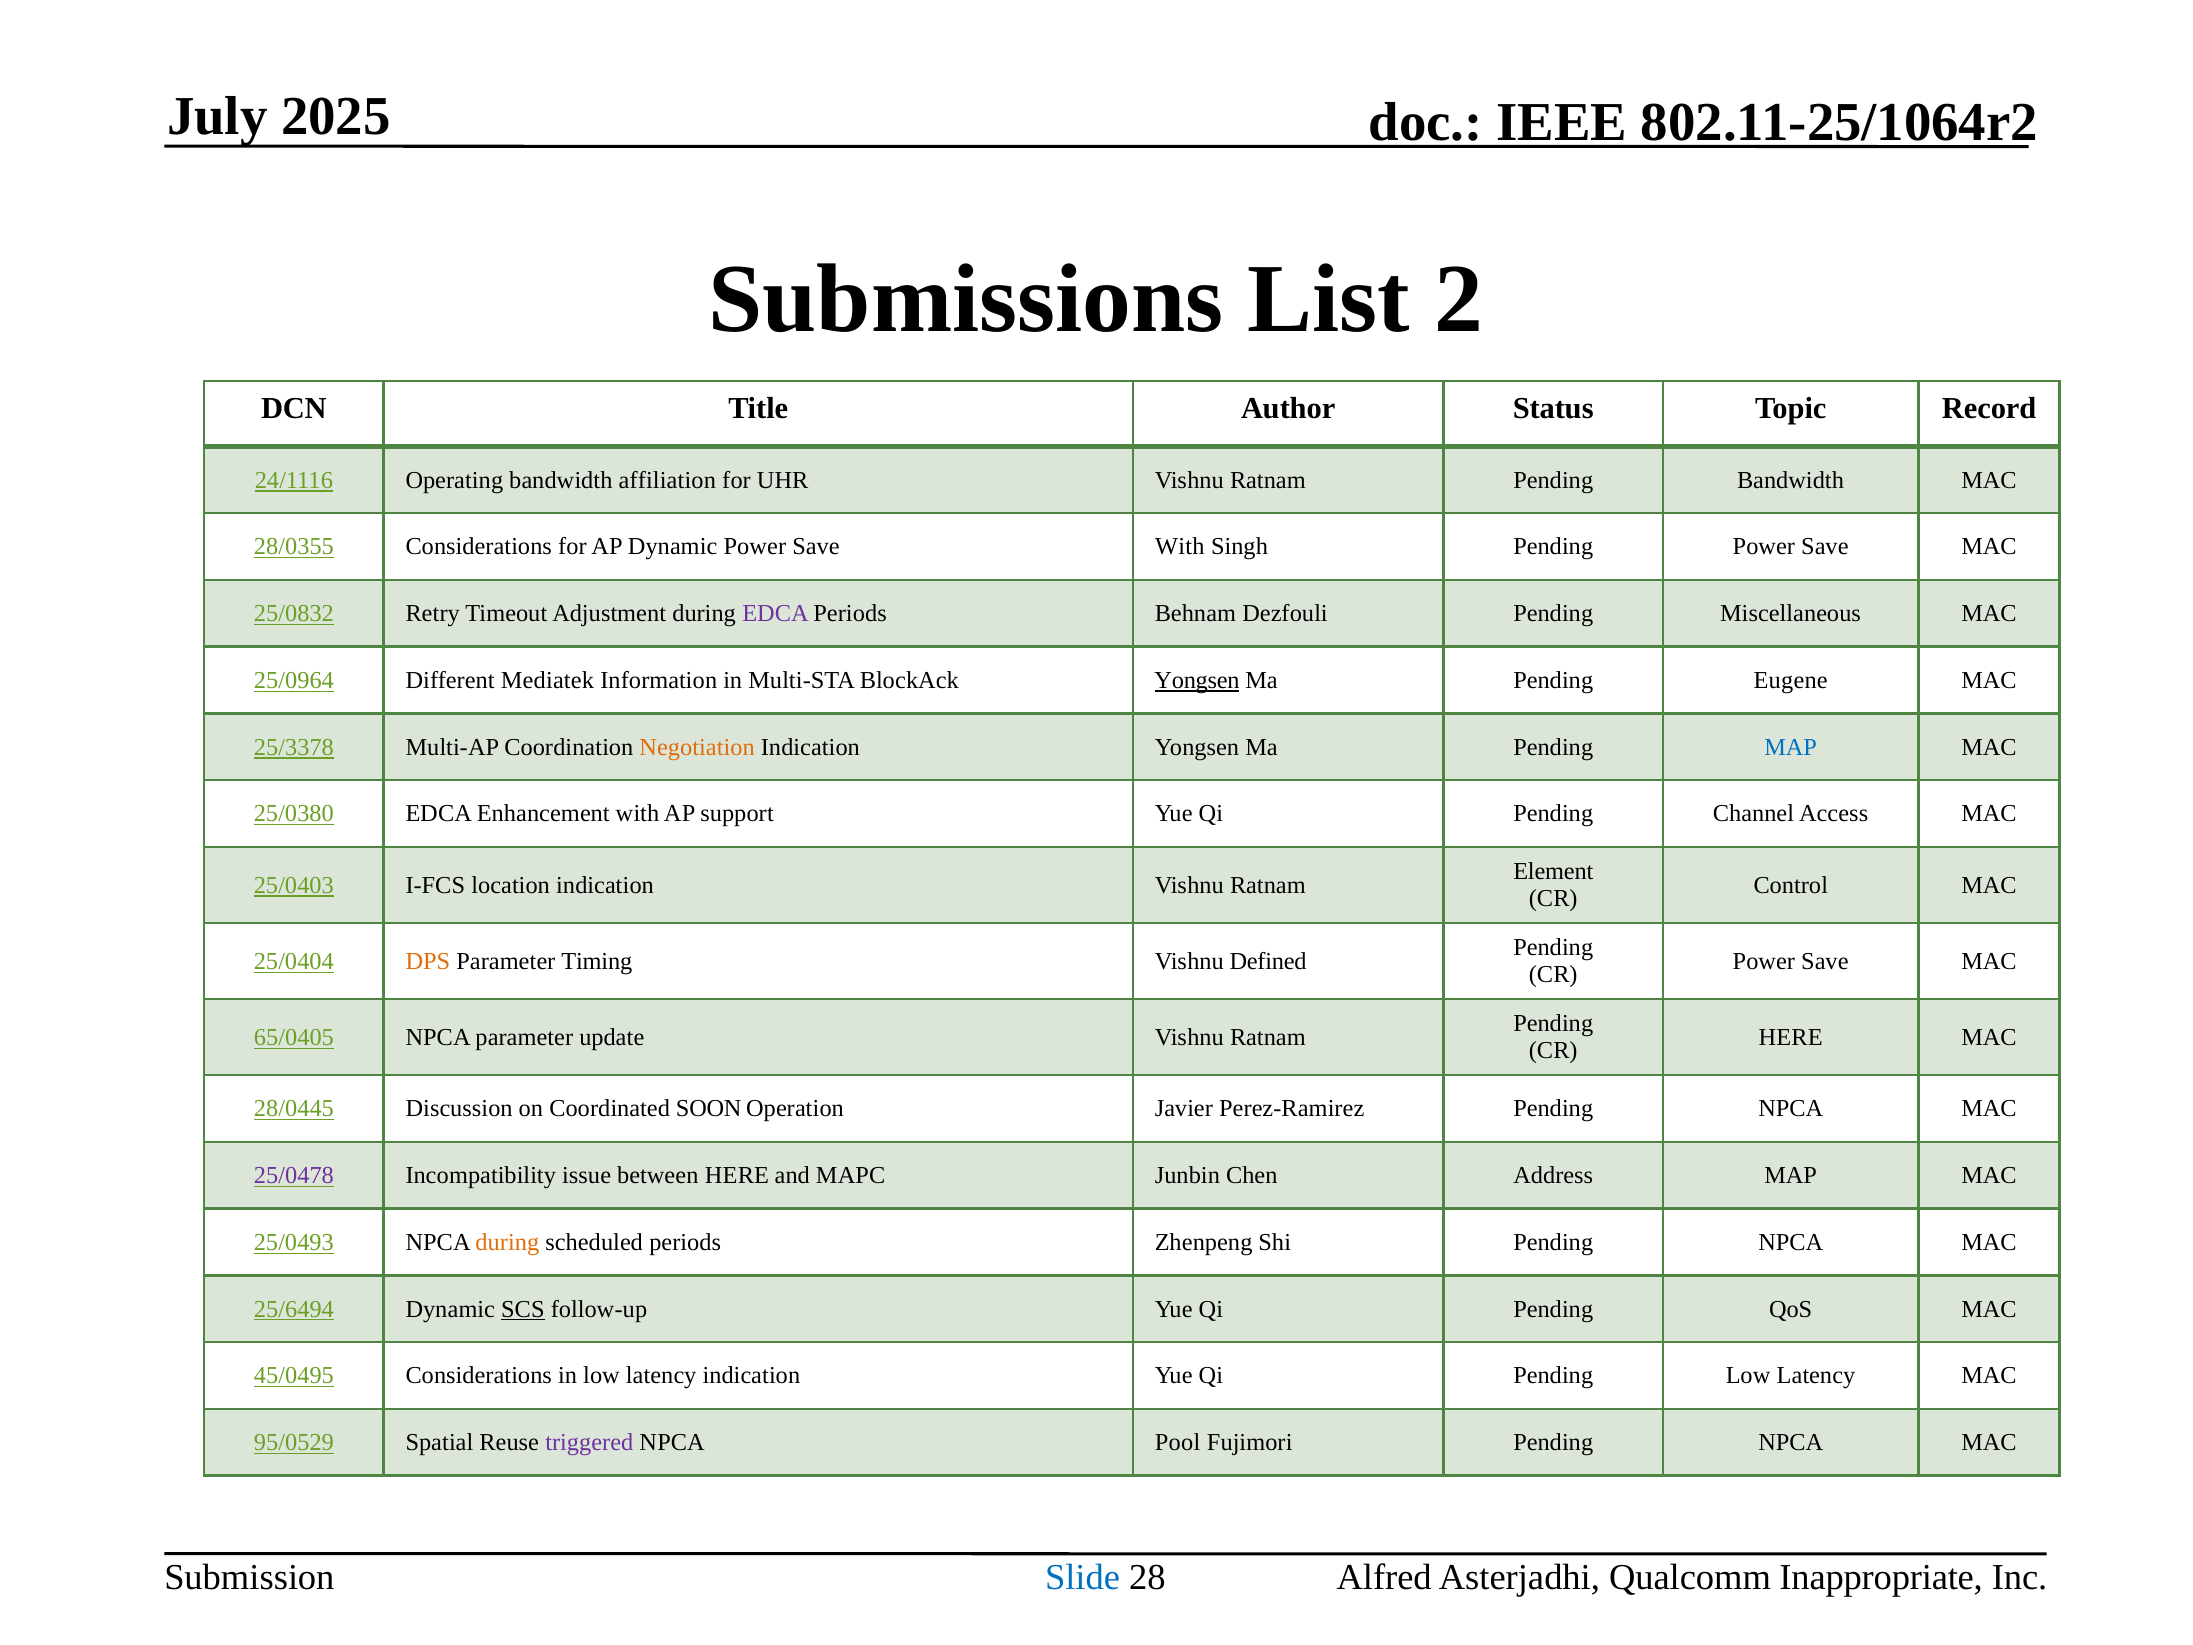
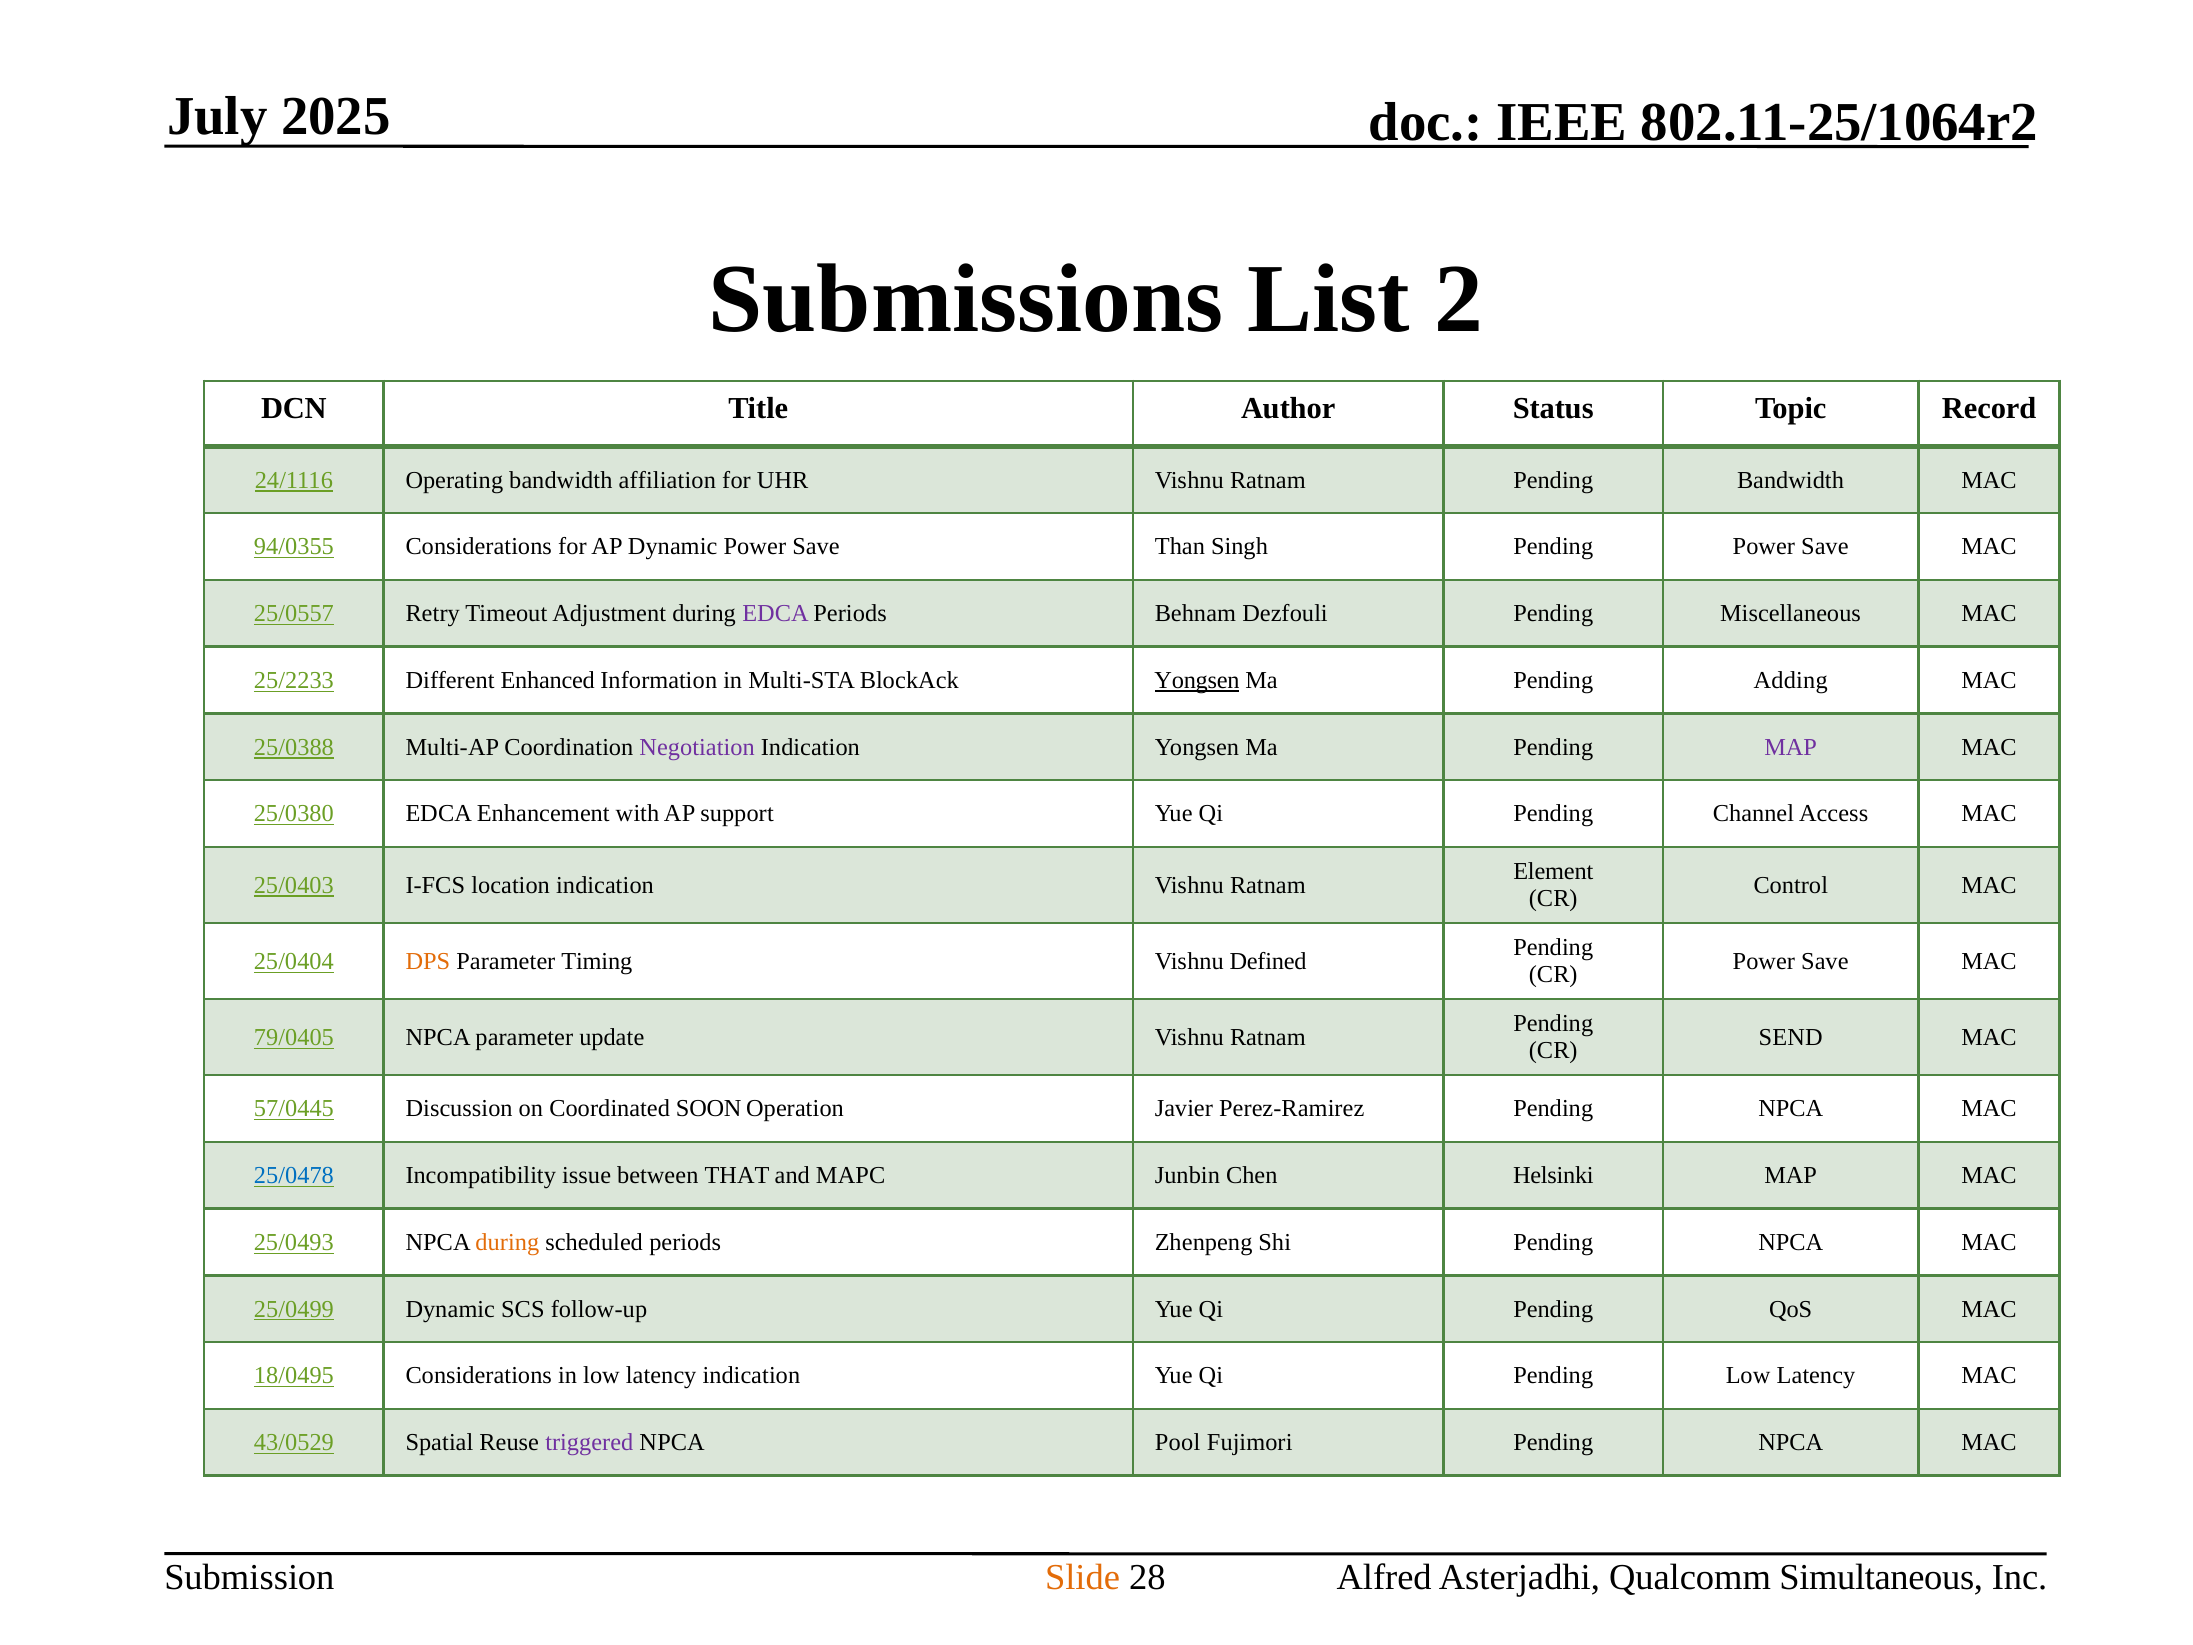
28/0355: 28/0355 -> 94/0355
Save With: With -> Than
25/0832: 25/0832 -> 25/0557
25/0964: 25/0964 -> 25/2233
Mediatek: Mediatek -> Enhanced
Eugene: Eugene -> Adding
25/3378: 25/3378 -> 25/0388
Negotiation colour: orange -> purple
MAP at (1791, 747) colour: blue -> purple
65/0405: 65/0405 -> 79/0405
HERE at (1791, 1037): HERE -> SEND
28/0445: 28/0445 -> 57/0445
25/0478 colour: purple -> blue
between HERE: HERE -> THAT
Address: Address -> Helsinki
25/6494: 25/6494 -> 25/0499
SCS underline: present -> none
45/0495: 45/0495 -> 18/0495
95/0529: 95/0529 -> 43/0529
Slide colour: blue -> orange
Inappropriate: Inappropriate -> Simultaneous
